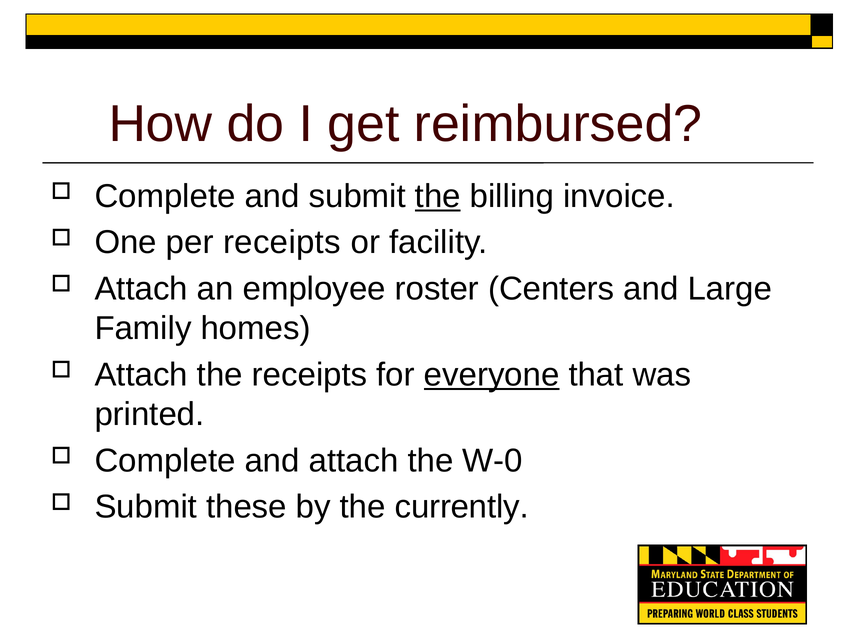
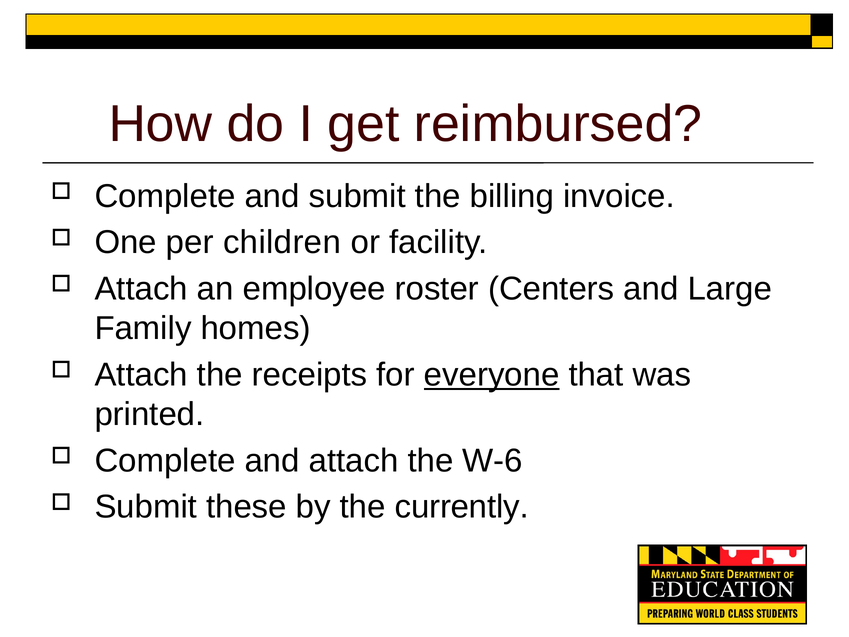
the at (438, 196) underline: present -> none
per receipts: receipts -> children
W-0: W-0 -> W-6
